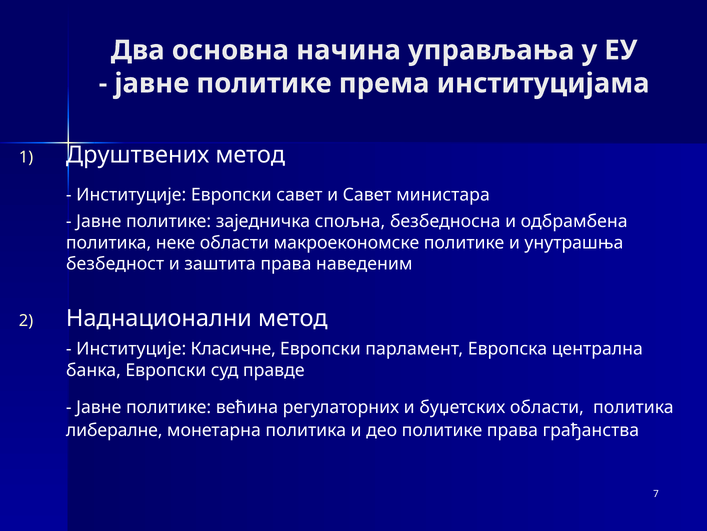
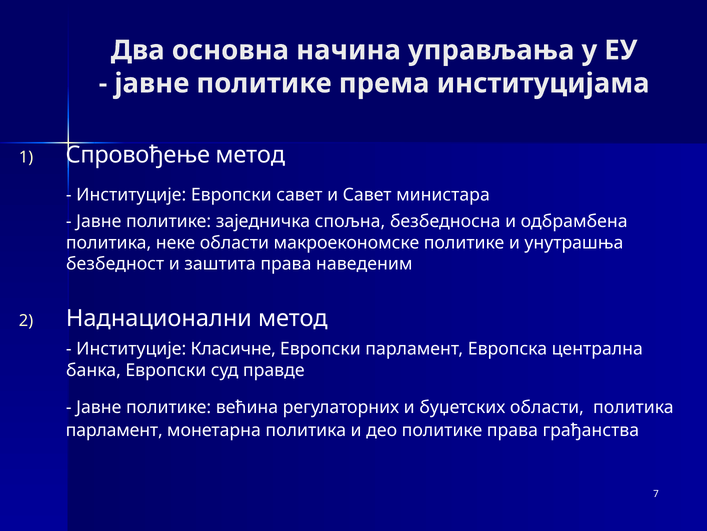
Друштвених: Друштвених -> Спровођење
либералне at (114, 430): либералне -> парламент
